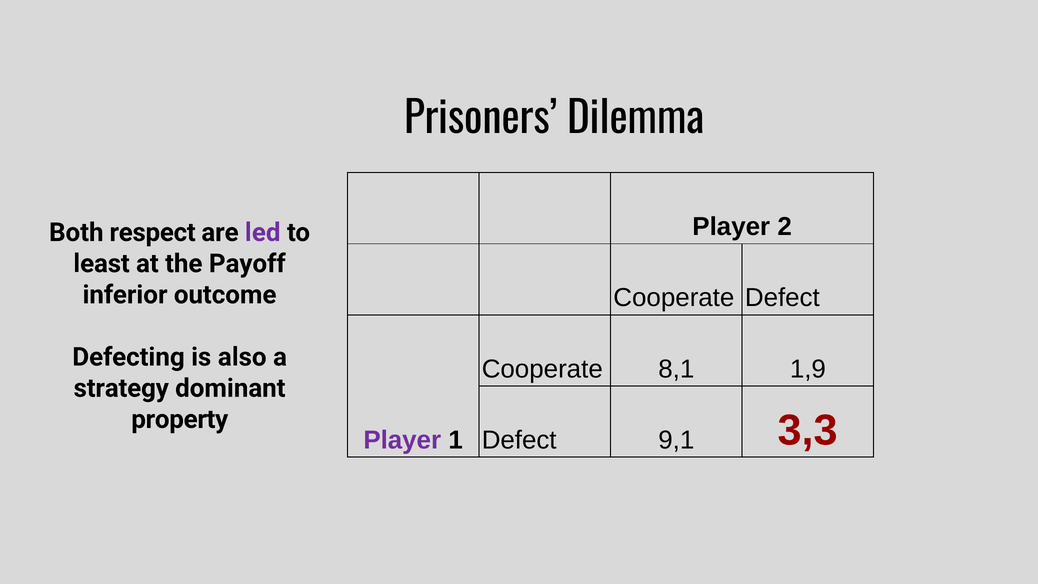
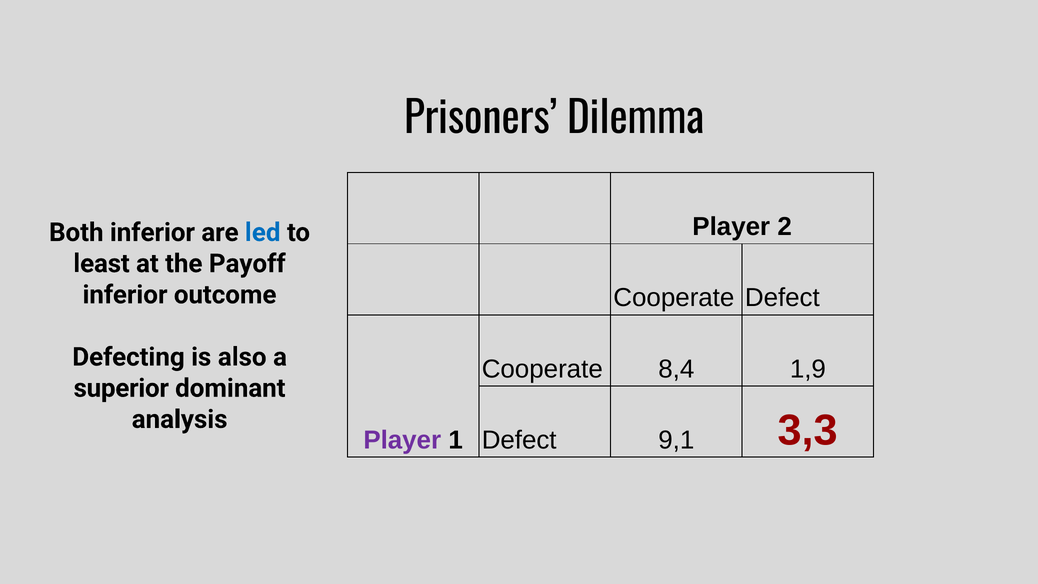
Both respect: respect -> inferior
led colour: purple -> blue
8,1: 8,1 -> 8,4
strategy: strategy -> superior
property: property -> analysis
